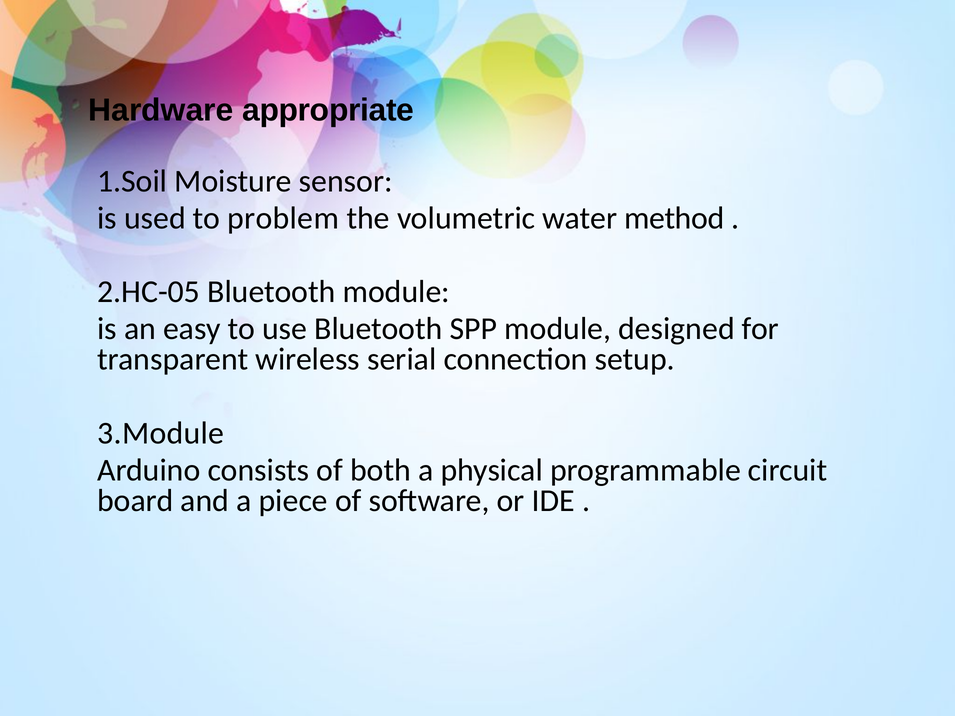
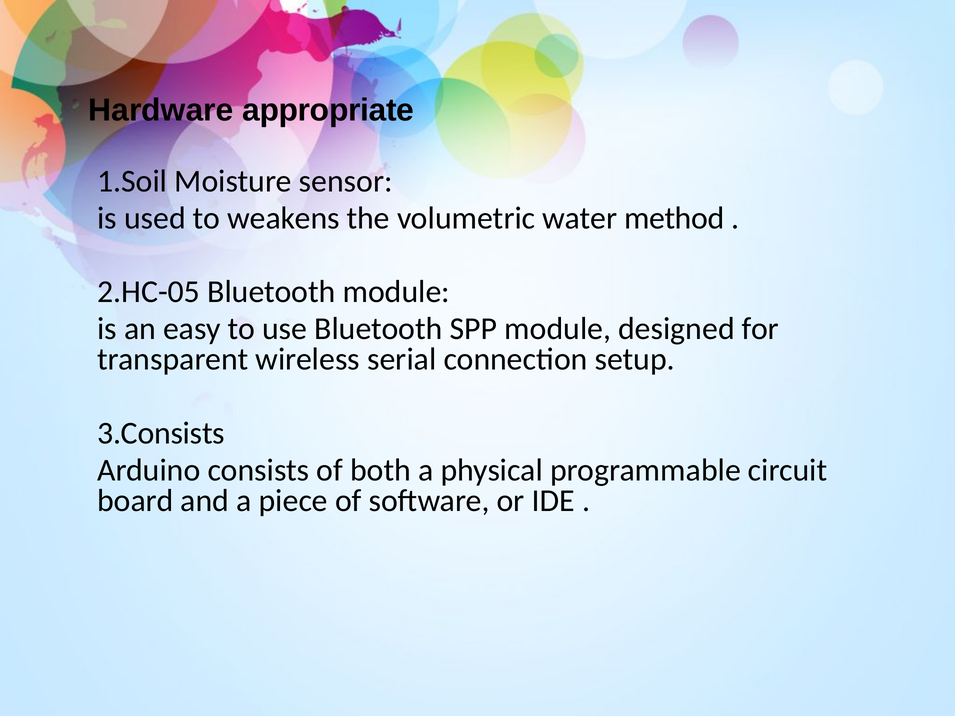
problem: problem -> weakens
3.Module: 3.Module -> 3.Consists
